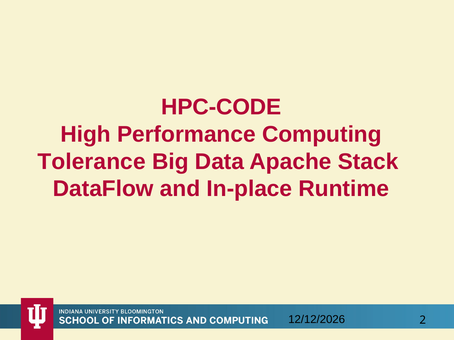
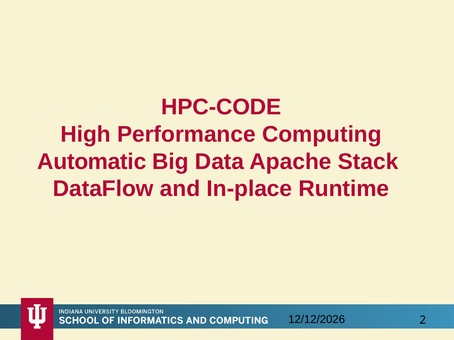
Tolerance: Tolerance -> Automatic
